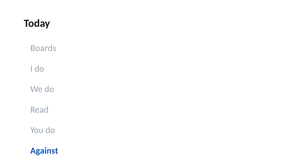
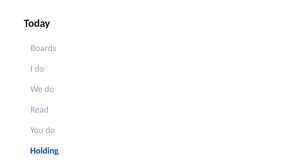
Against: Against -> Holding
